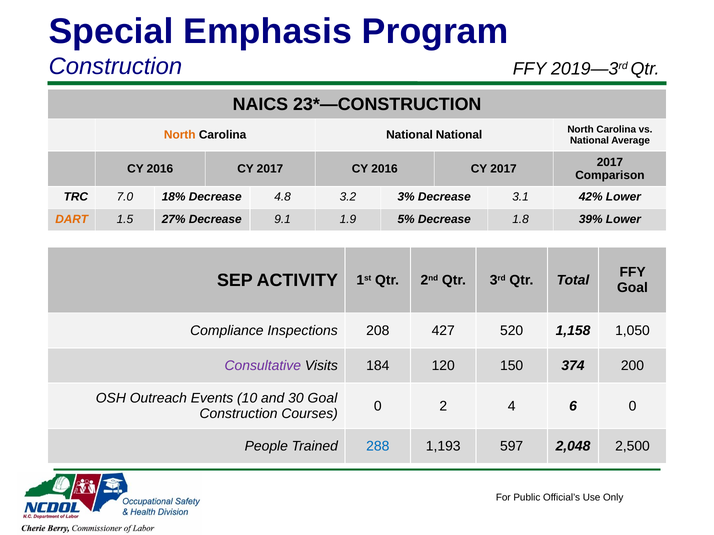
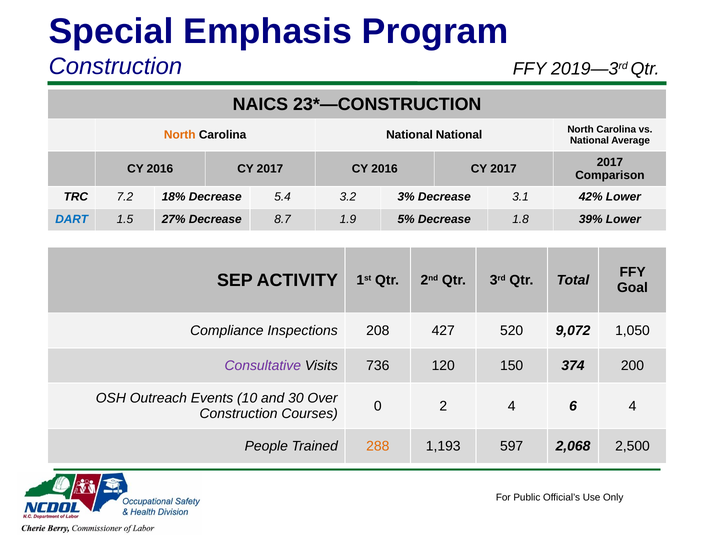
7.0: 7.0 -> 7.2
4.8: 4.8 -> 5.4
DART colour: orange -> blue
9.1: 9.1 -> 8.7
1,158: 1,158 -> 9,072
184: 184 -> 736
30 Goal: Goal -> Over
6 0: 0 -> 4
288 colour: blue -> orange
2,048: 2,048 -> 2,068
